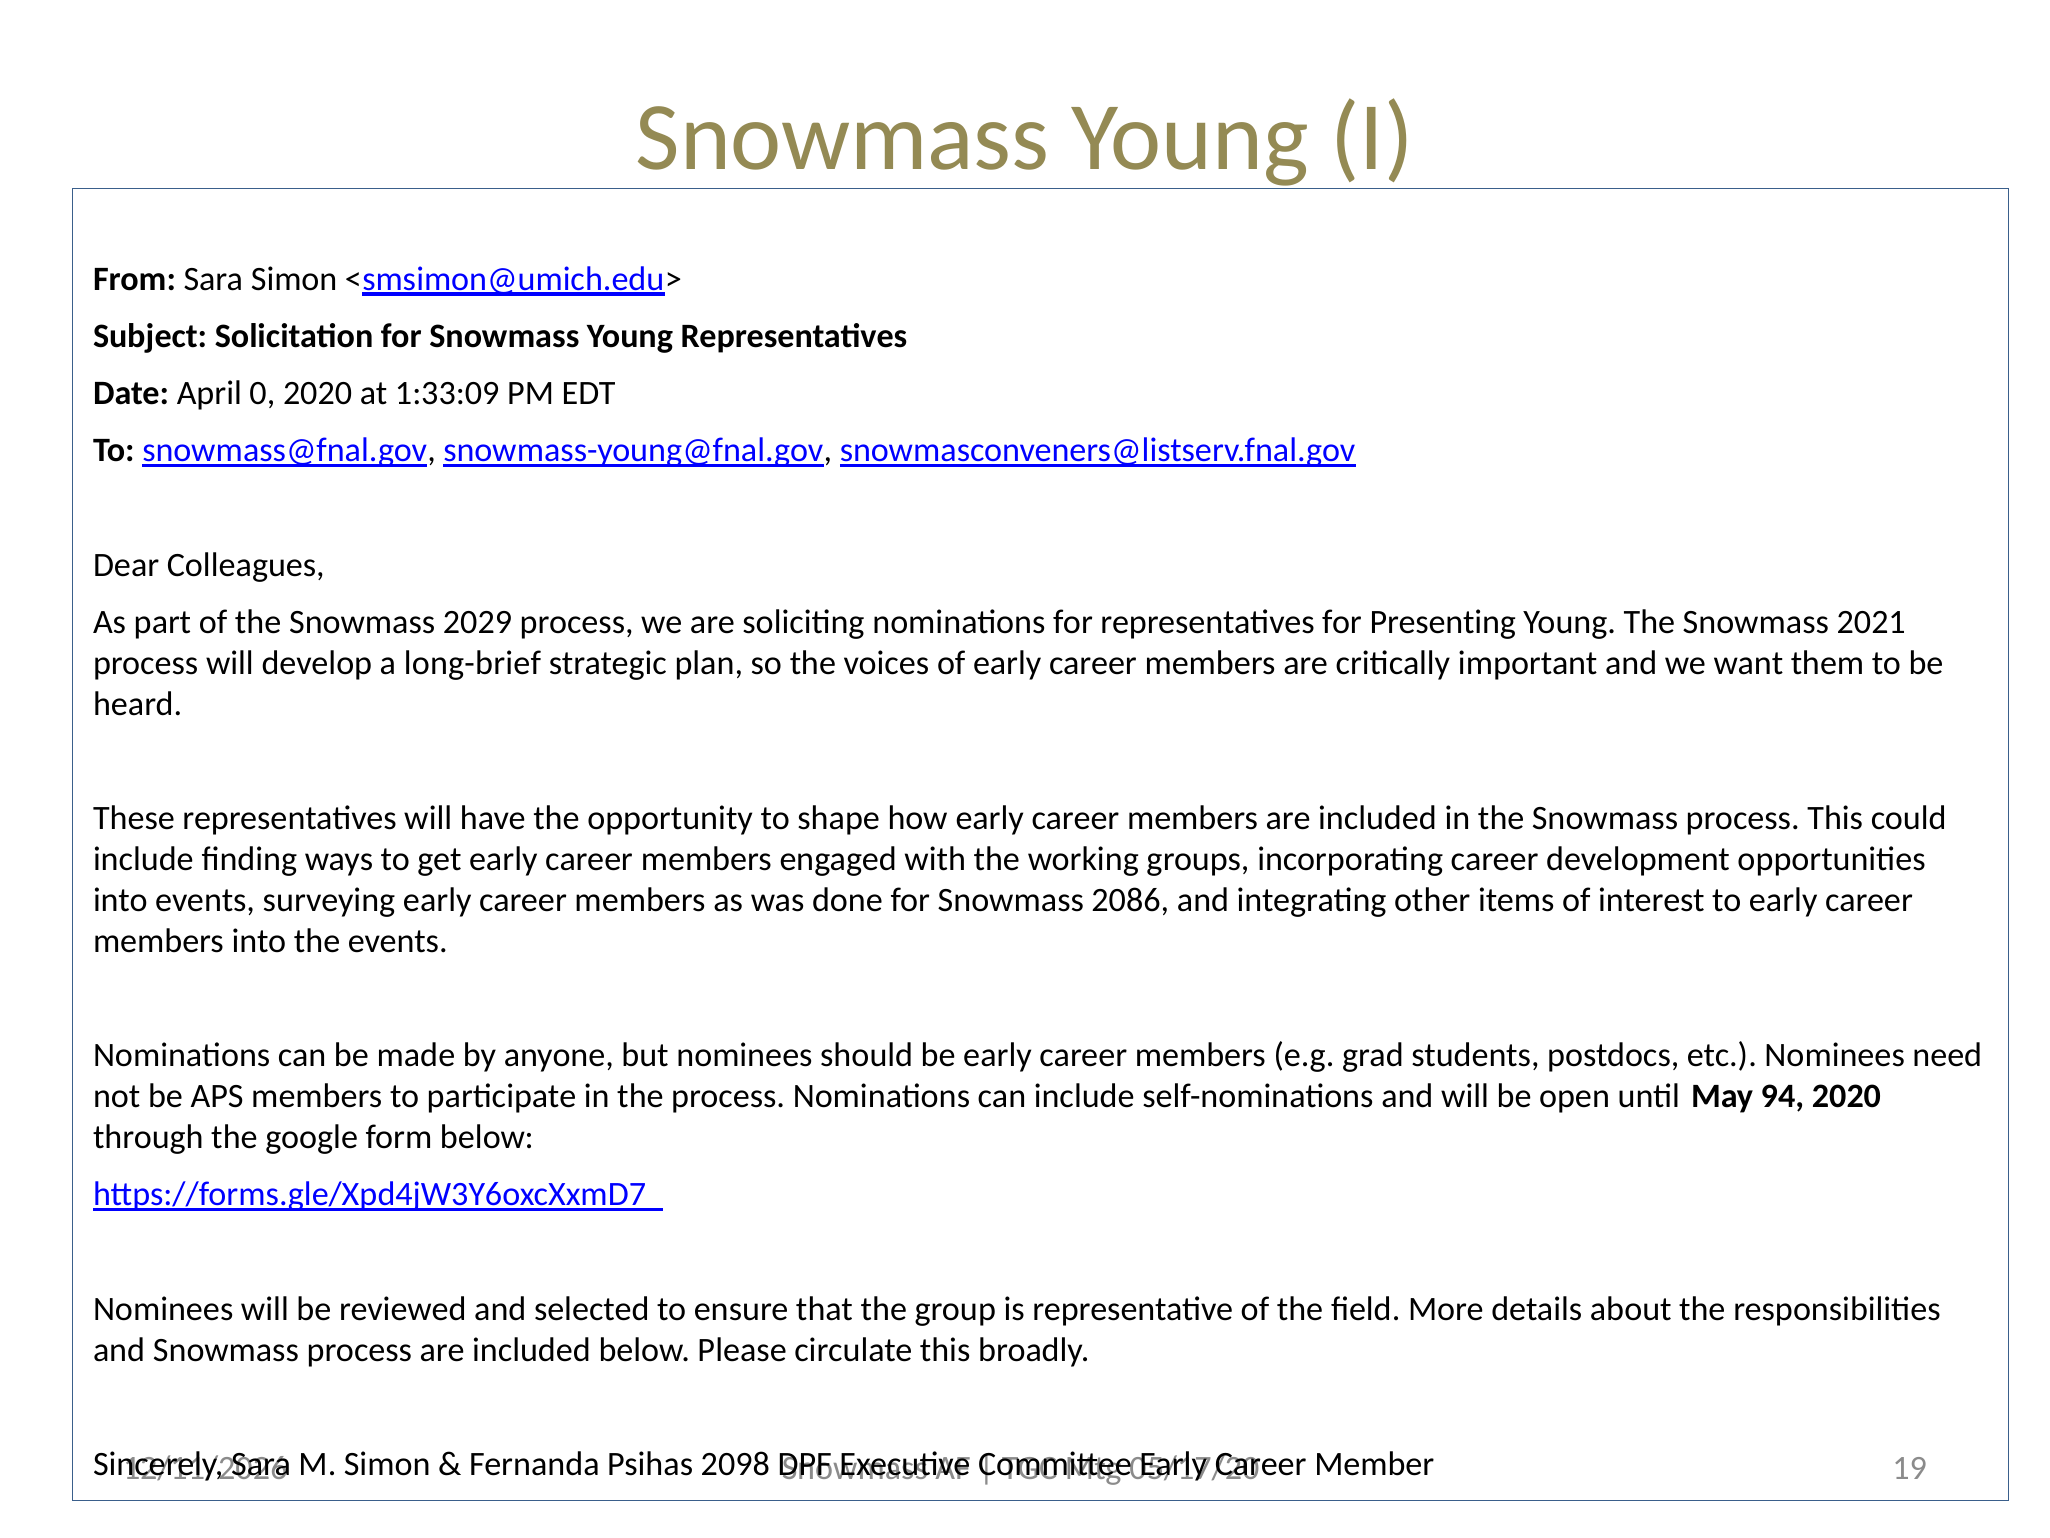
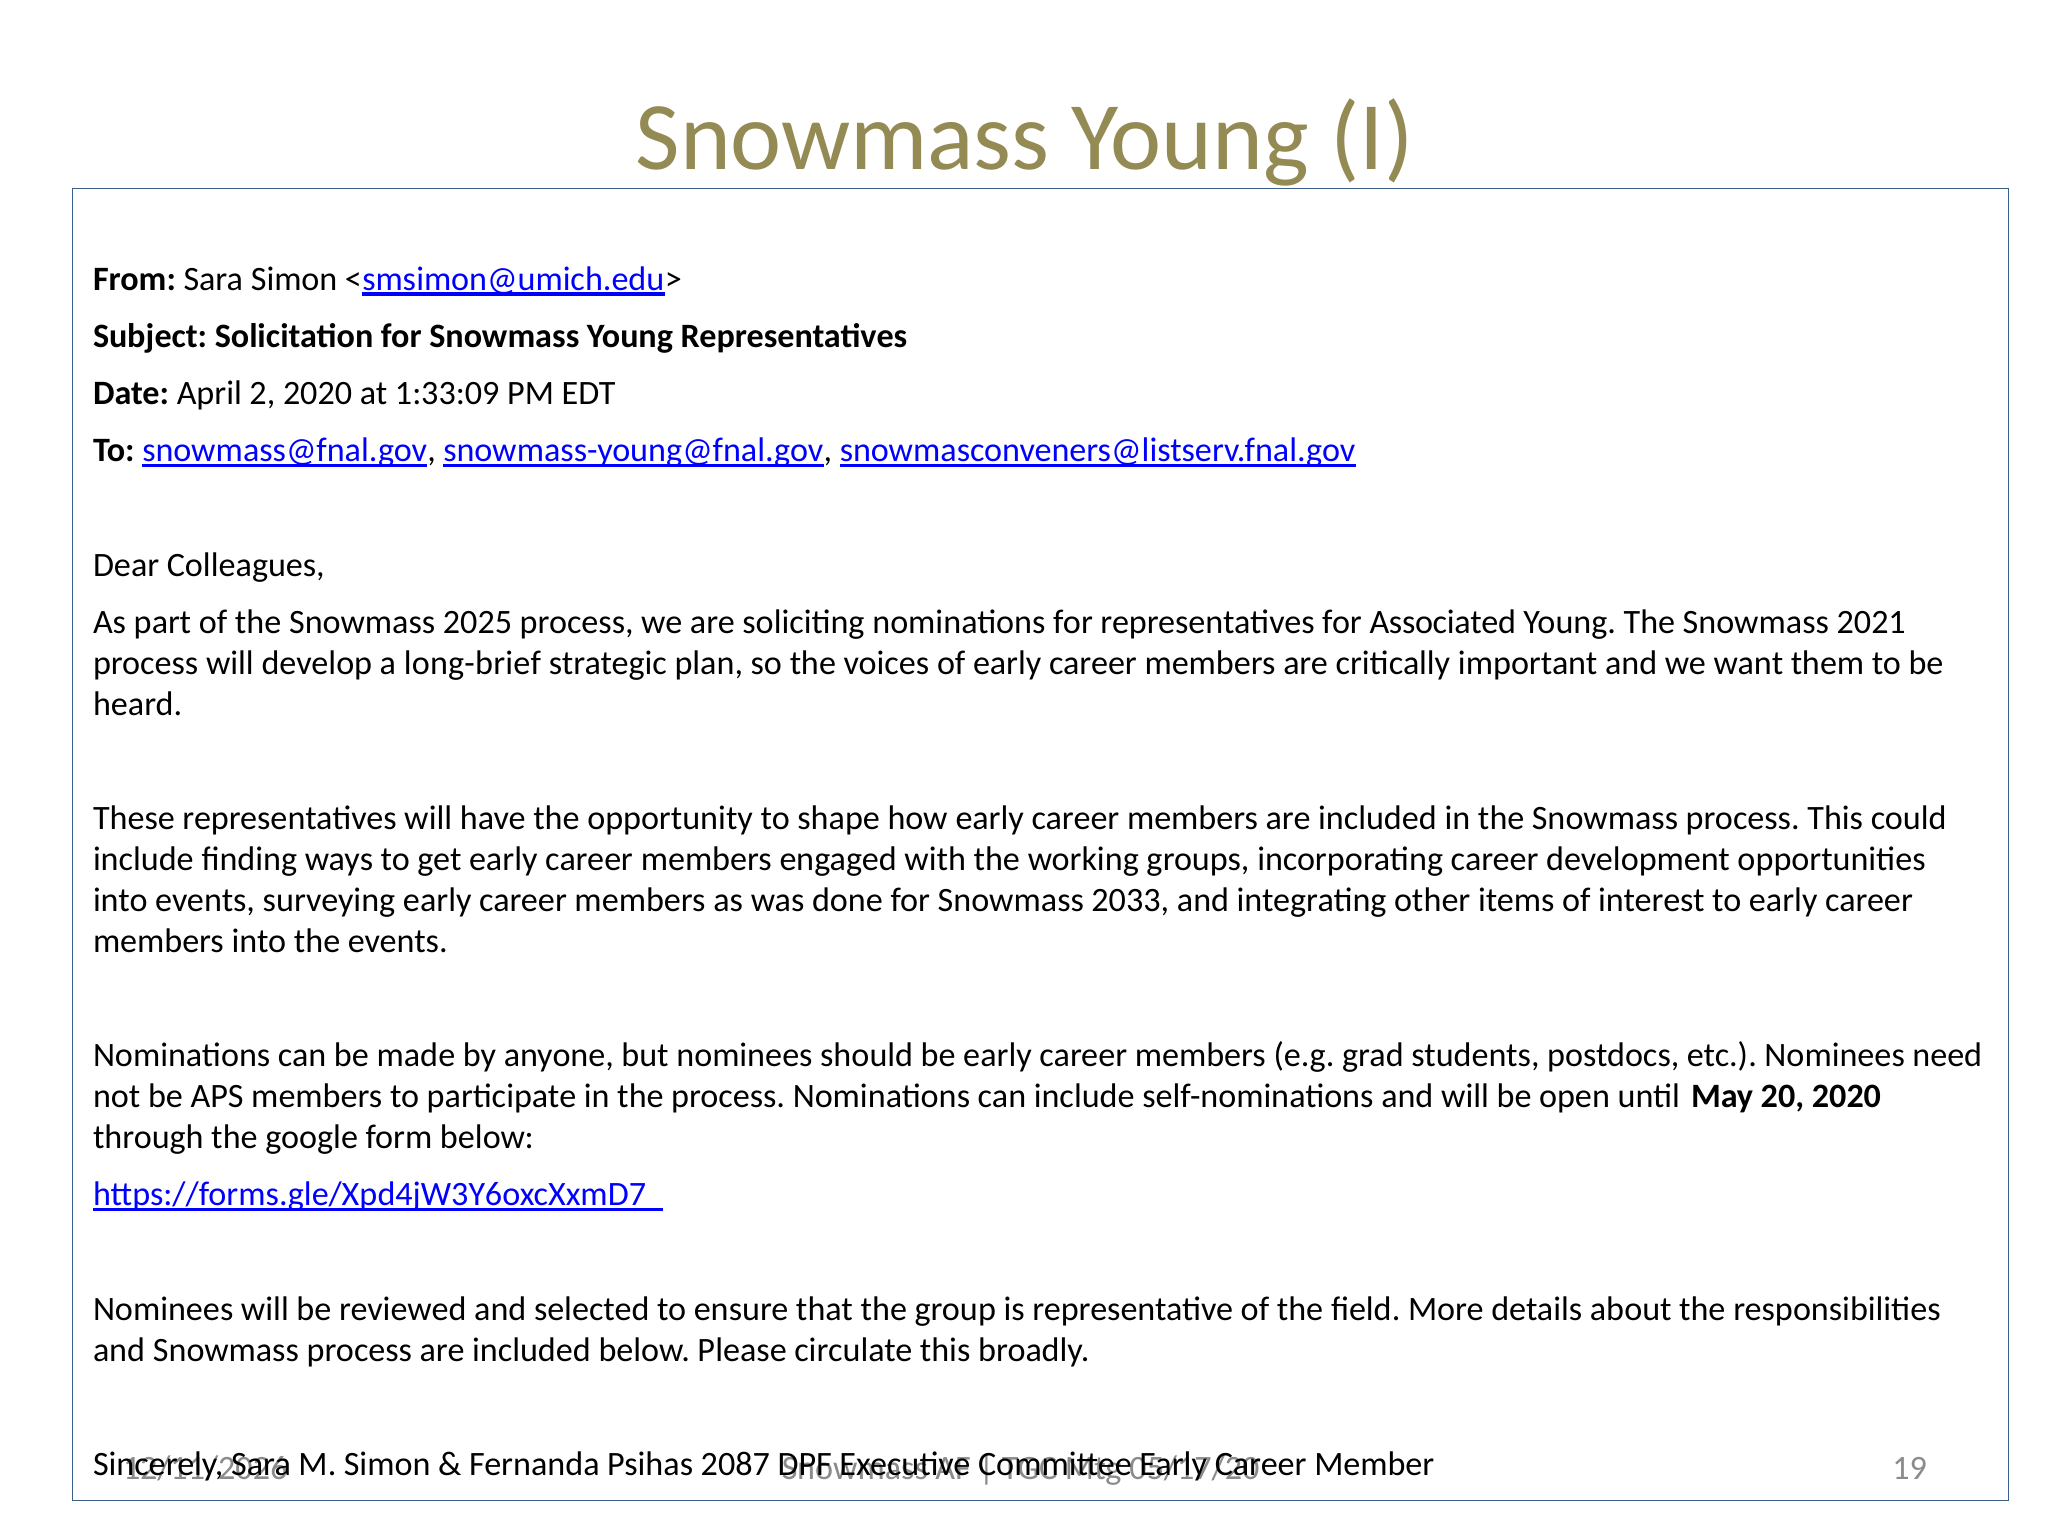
0: 0 -> 2
2029: 2029 -> 2025
Presenting: Presenting -> Associated
2086: 2086 -> 2033
94: 94 -> 20
2098: 2098 -> 2087
